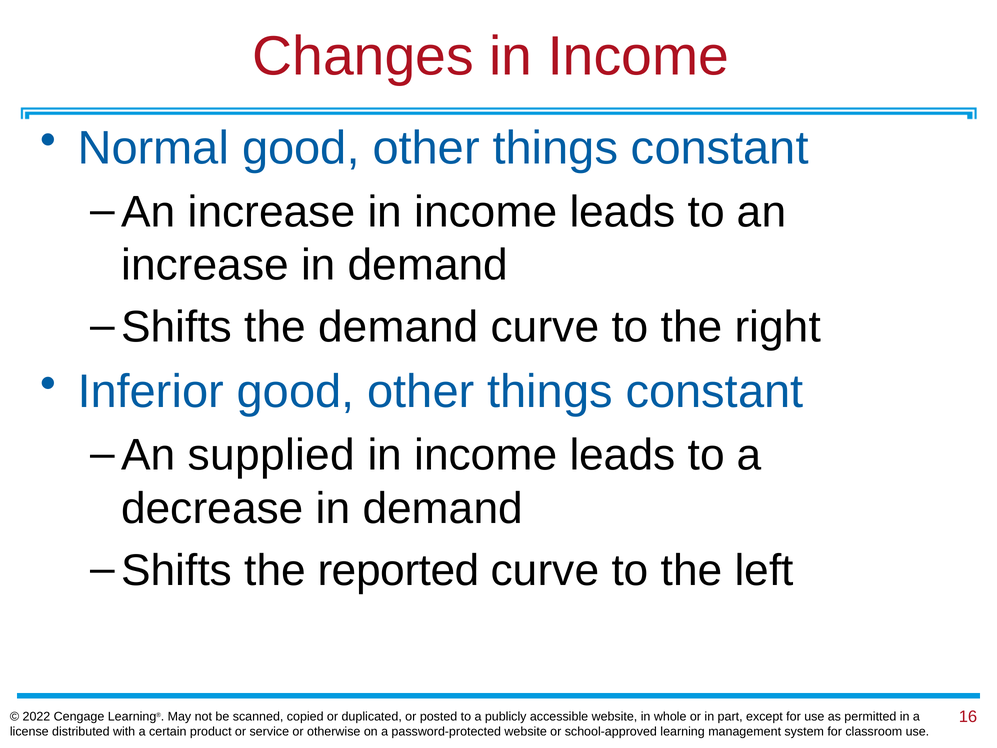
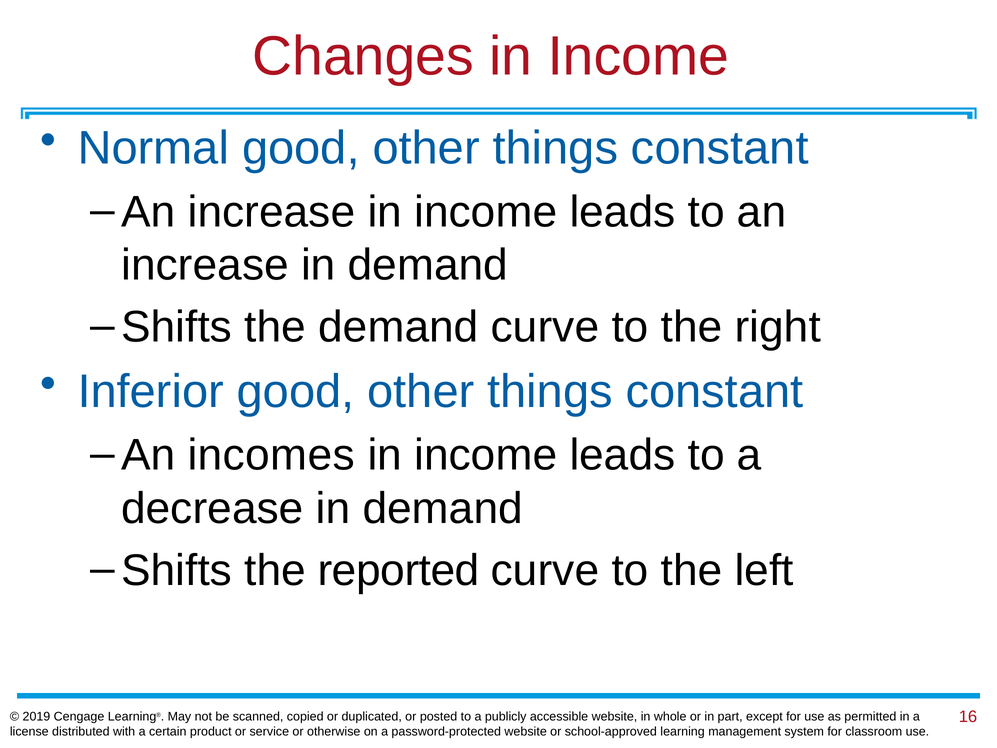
supplied: supplied -> incomes
2022: 2022 -> 2019
